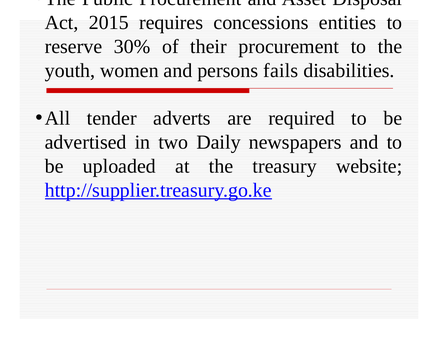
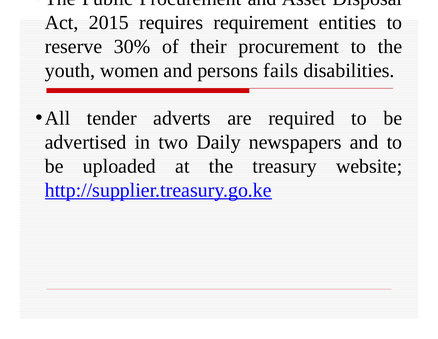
concessions: concessions -> requirement
